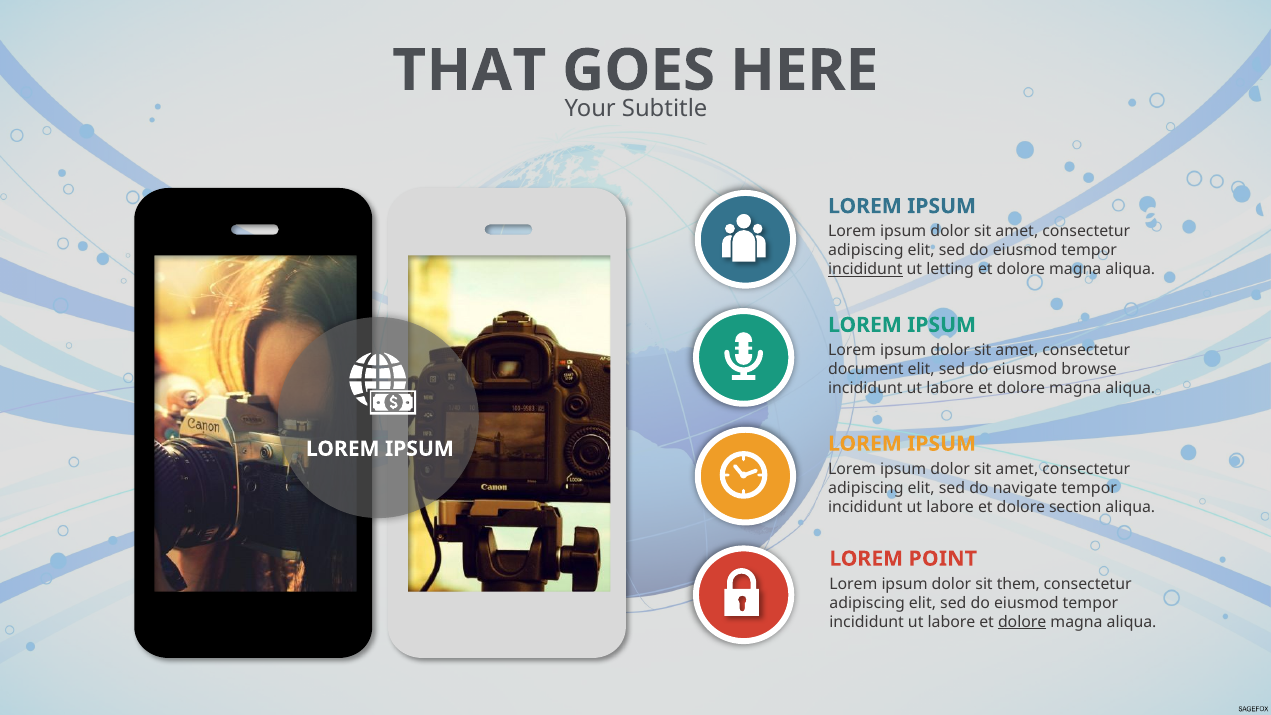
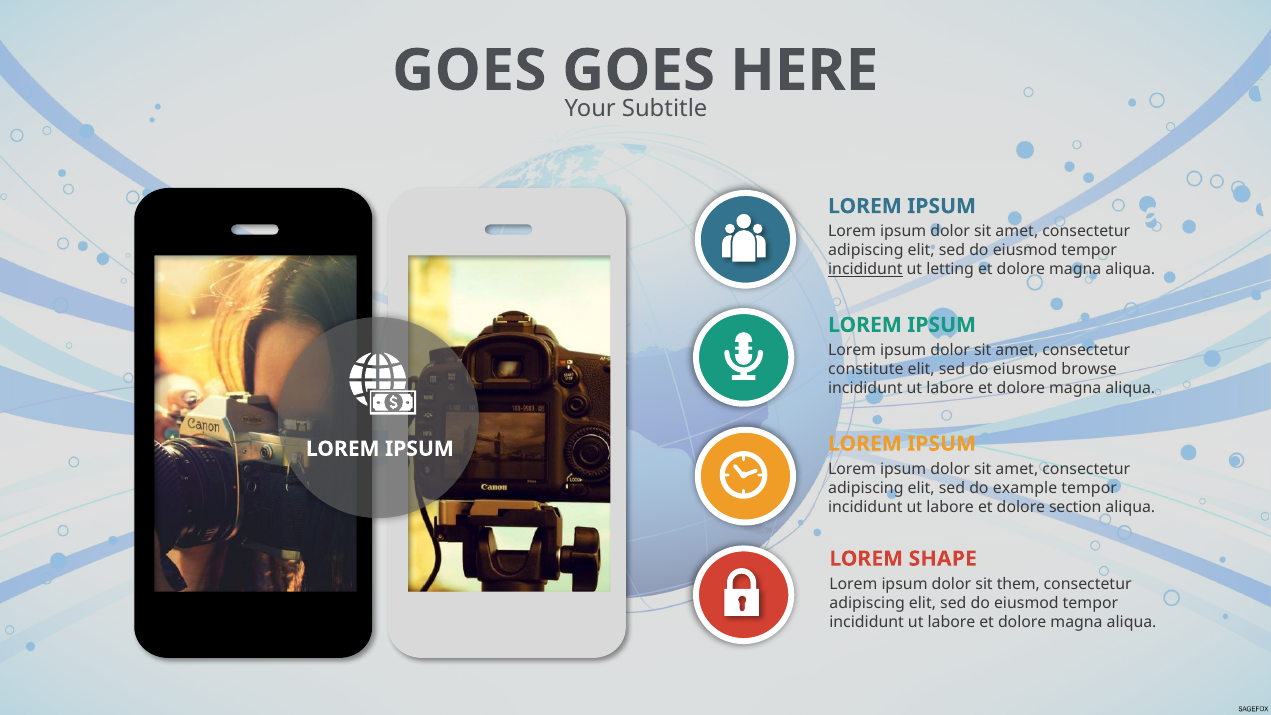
THAT at (469, 71): THAT -> GOES
document: document -> constitute
navigate: navigate -> example
POINT: POINT -> SHAPE
dolore at (1022, 622) underline: present -> none
